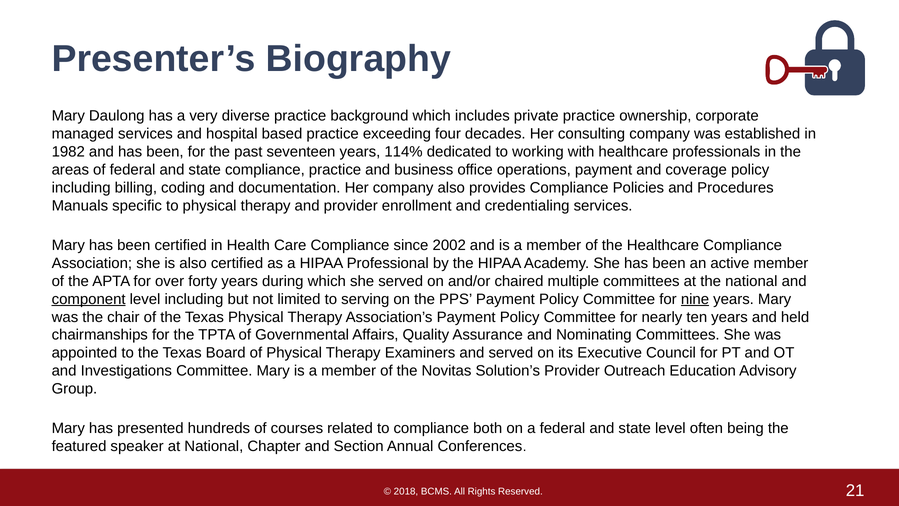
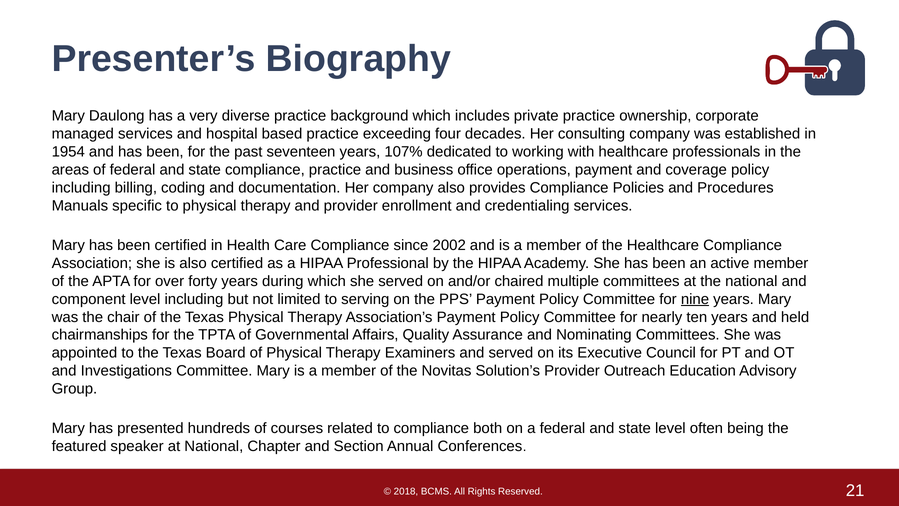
1982: 1982 -> 1954
114%: 114% -> 107%
component underline: present -> none
